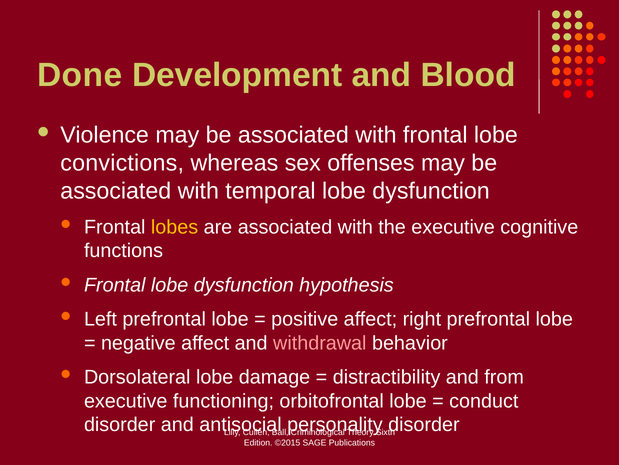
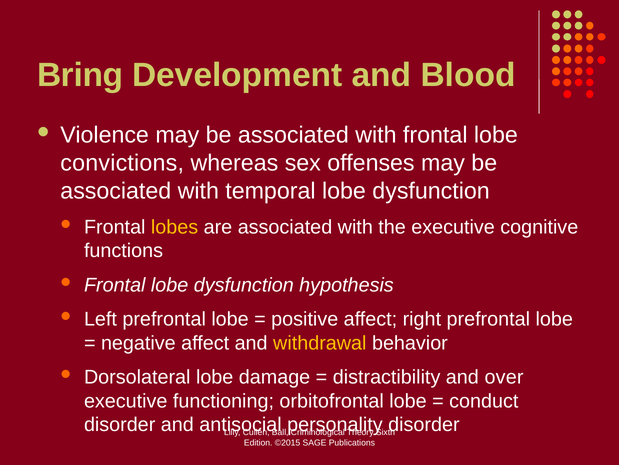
Done: Done -> Bring
withdrawal colour: pink -> yellow
from: from -> over
